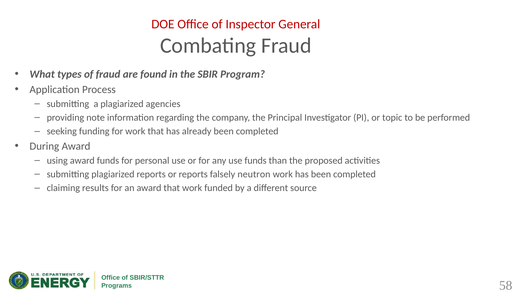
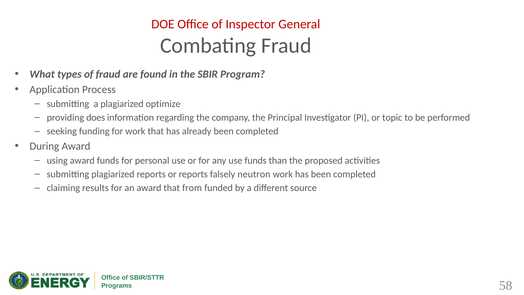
agencies: agencies -> optimize
note: note -> does
that work: work -> from
